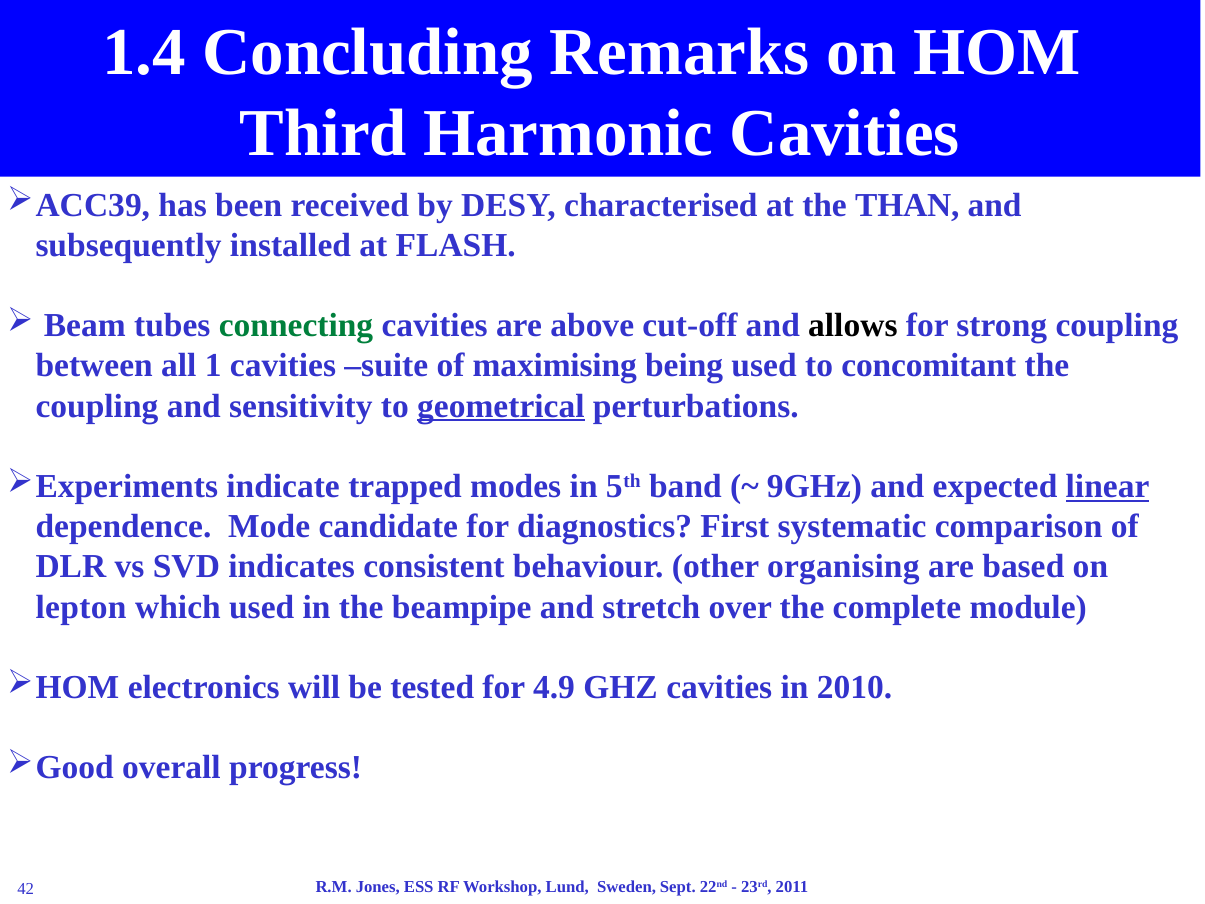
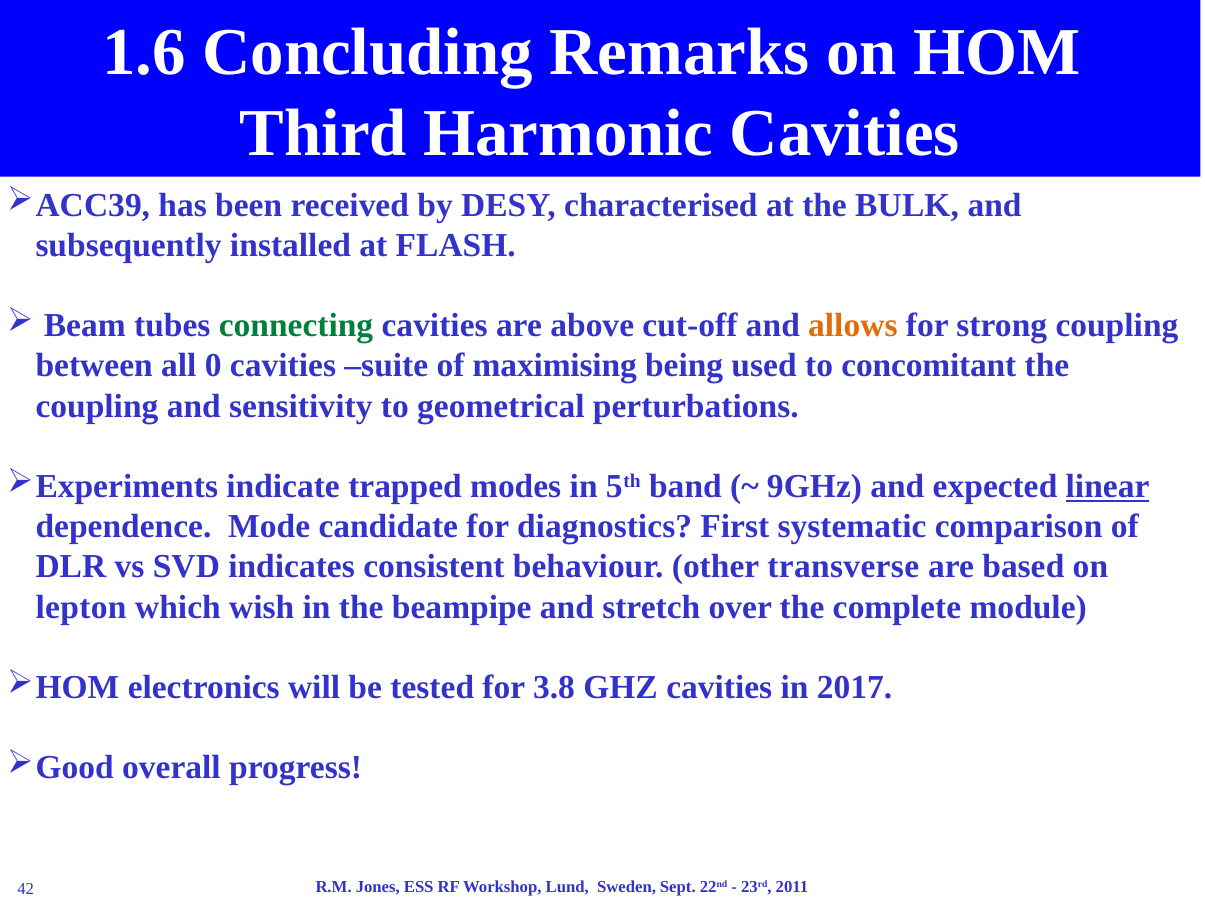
1.4: 1.4 -> 1.6
THAN: THAN -> BULK
allows colour: black -> orange
1: 1 -> 0
geometrical underline: present -> none
organising: organising -> transverse
which used: used -> wish
4.9: 4.9 -> 3.8
2010: 2010 -> 2017
